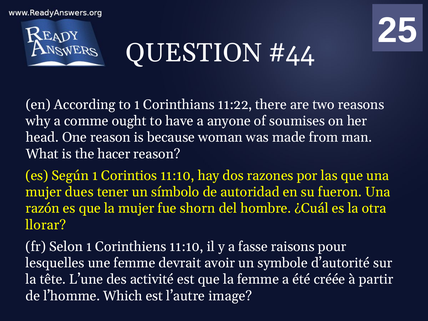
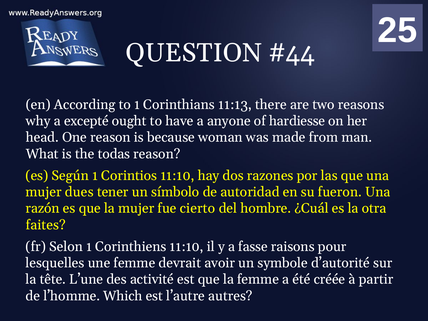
11:22: 11:22 -> 11:13
comme: comme -> excepté
soumises: soumises -> hardiesse
hacer: hacer -> todas
shorn: shorn -> cierto
llorar: llorar -> faites
image: image -> autres
